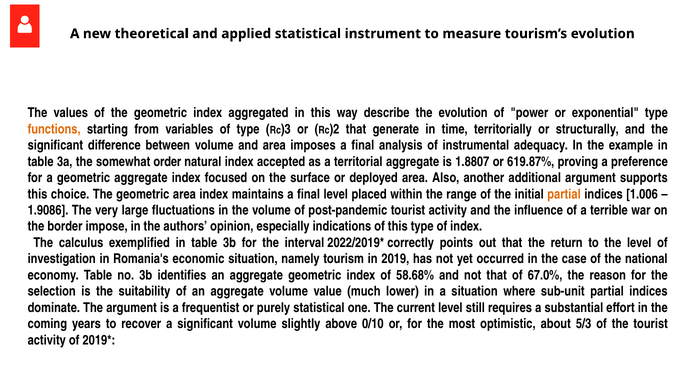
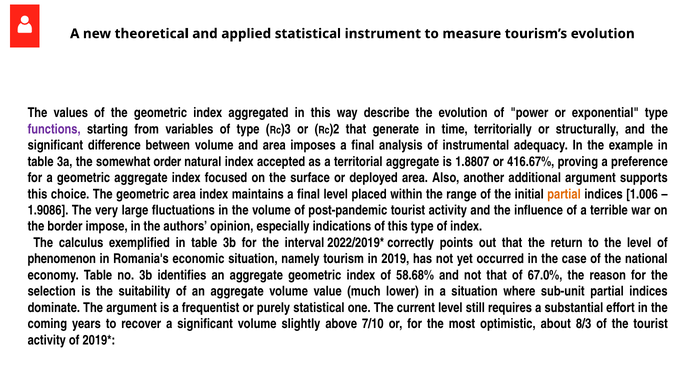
functions colour: orange -> purple
619.87%: 619.87% -> 416.67%
investigation: investigation -> phenomenon
0/10: 0/10 -> 7/10
5/3: 5/3 -> 8/3
